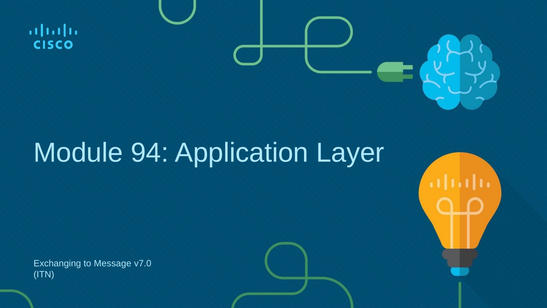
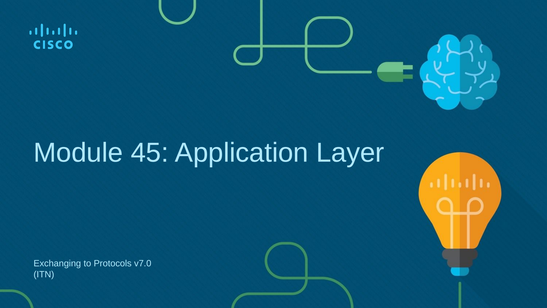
94: 94 -> 45
Message: Message -> Protocols
